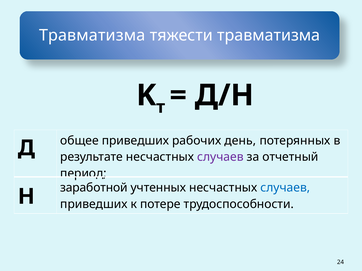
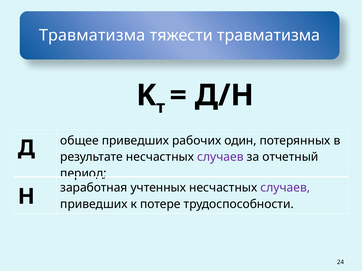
день: день -> один
заработной: заработной -> заработная
случаев at (285, 188) colour: blue -> purple
